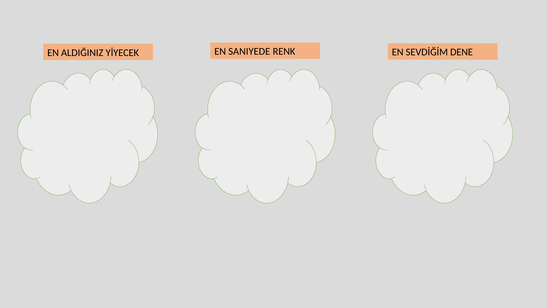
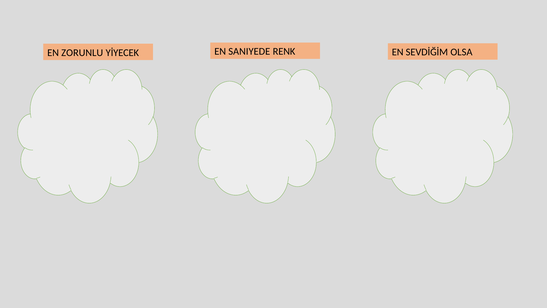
ALDIĞINIZ: ALDIĞINIZ -> ZORUNLU
DENE: DENE -> OLSA
